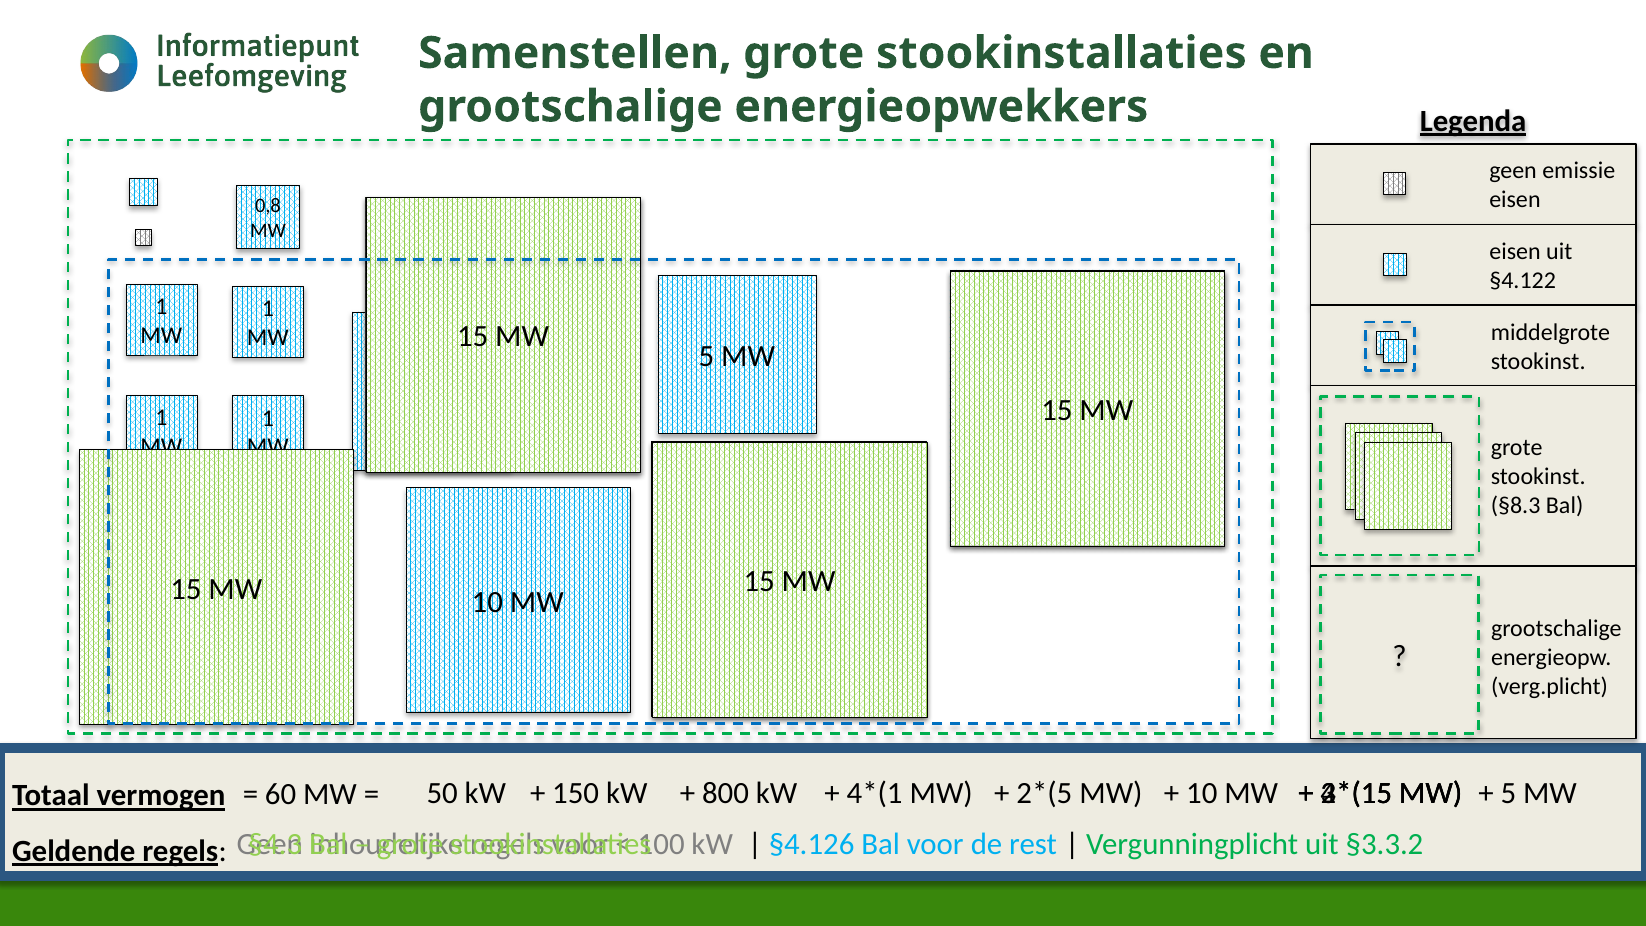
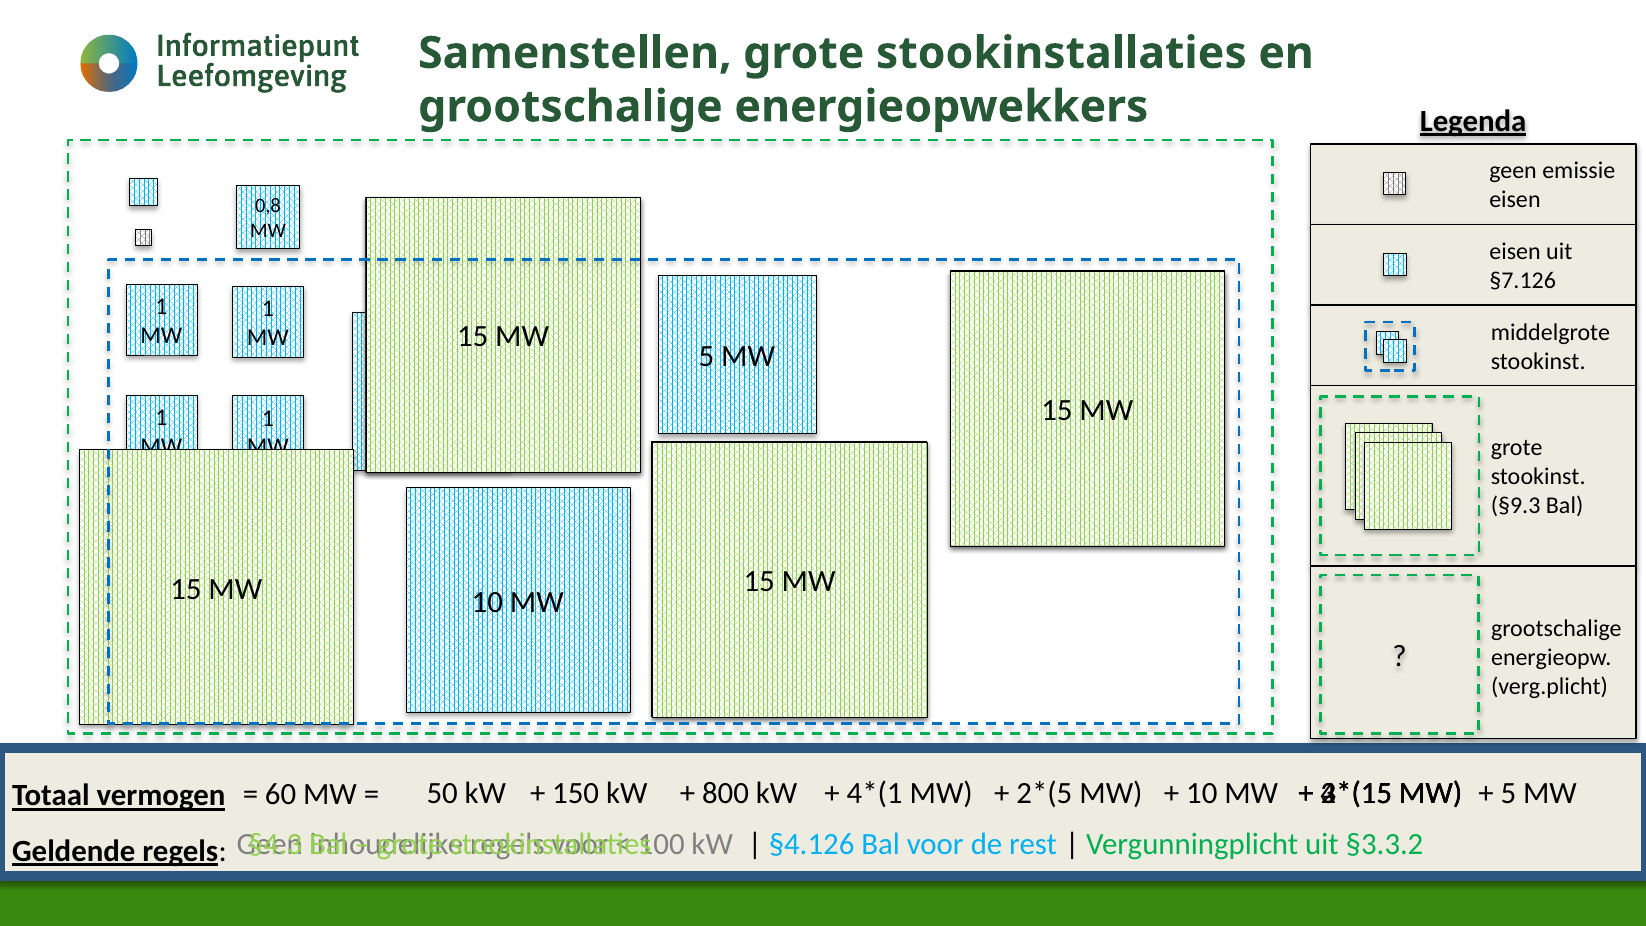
§4.122: §4.122 -> §7.126
§8.3: §8.3 -> §9.3
